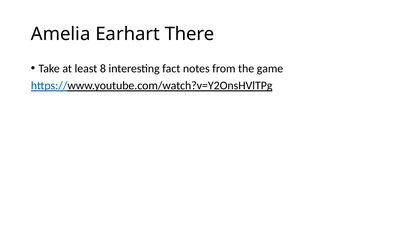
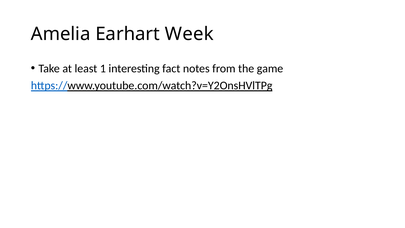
There: There -> Week
8: 8 -> 1
